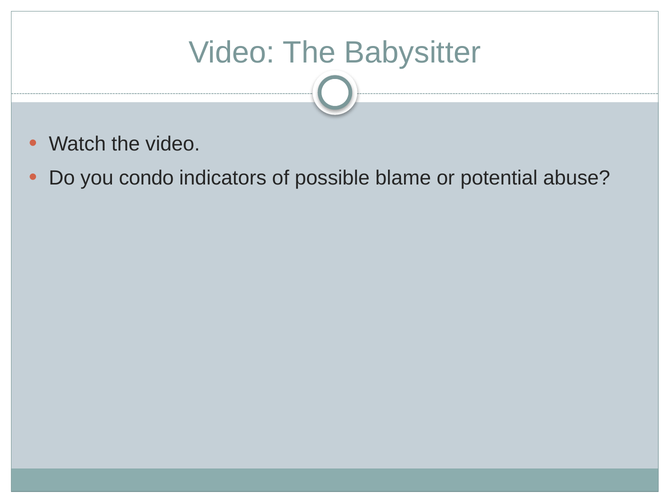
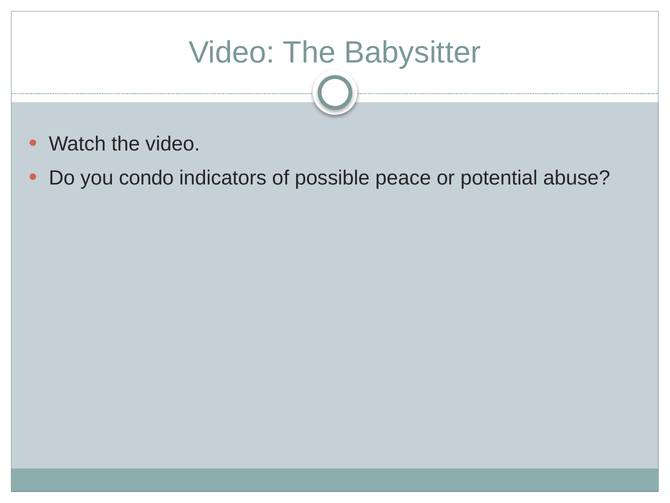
blame: blame -> peace
